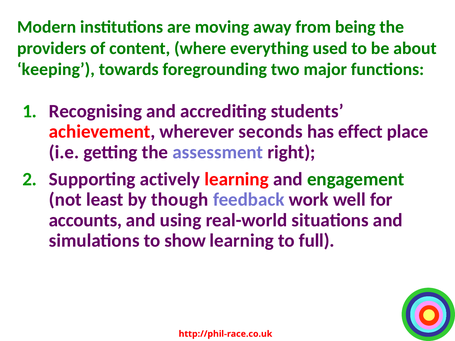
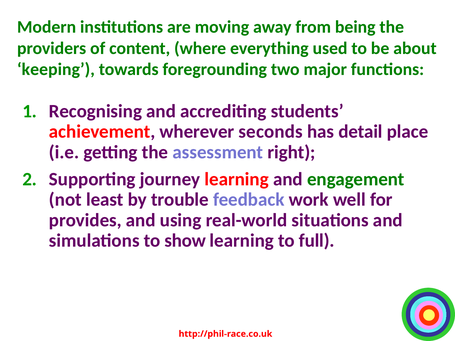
effect: effect -> detail
actively: actively -> journey
though: though -> trouble
accounts: accounts -> provides
